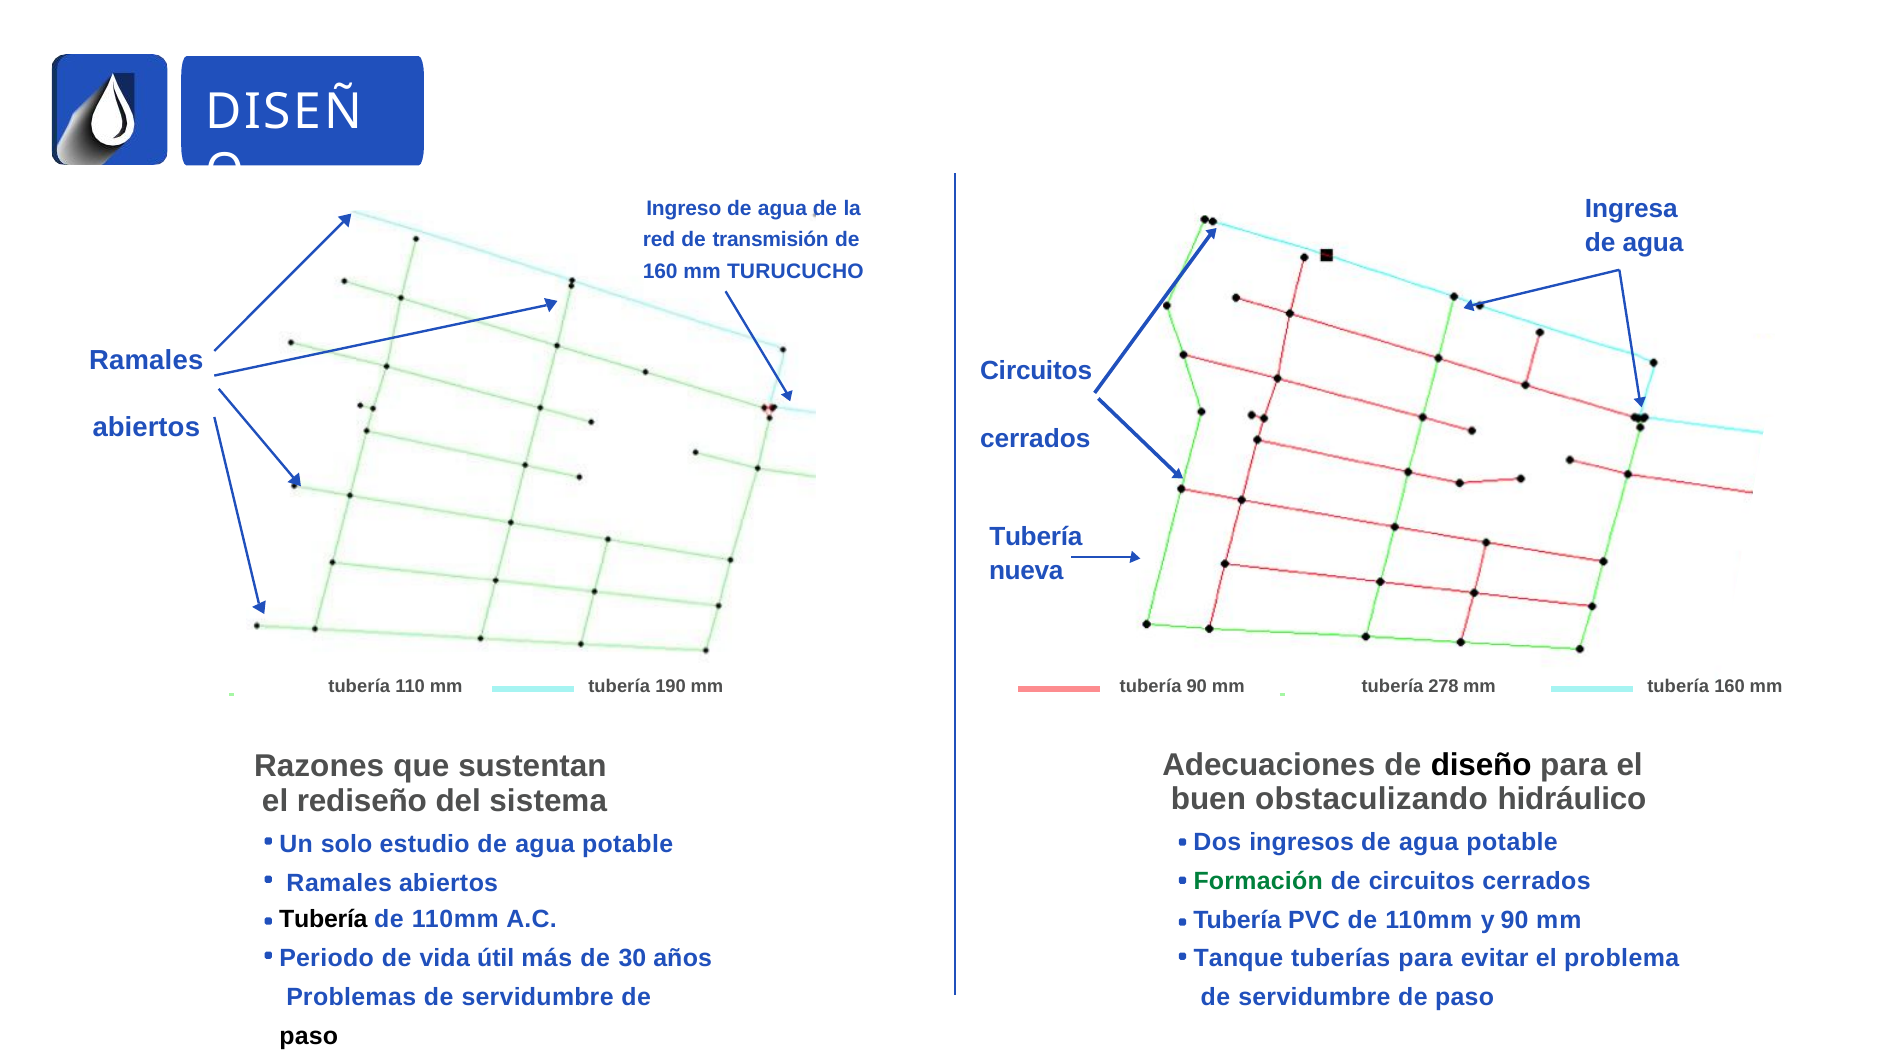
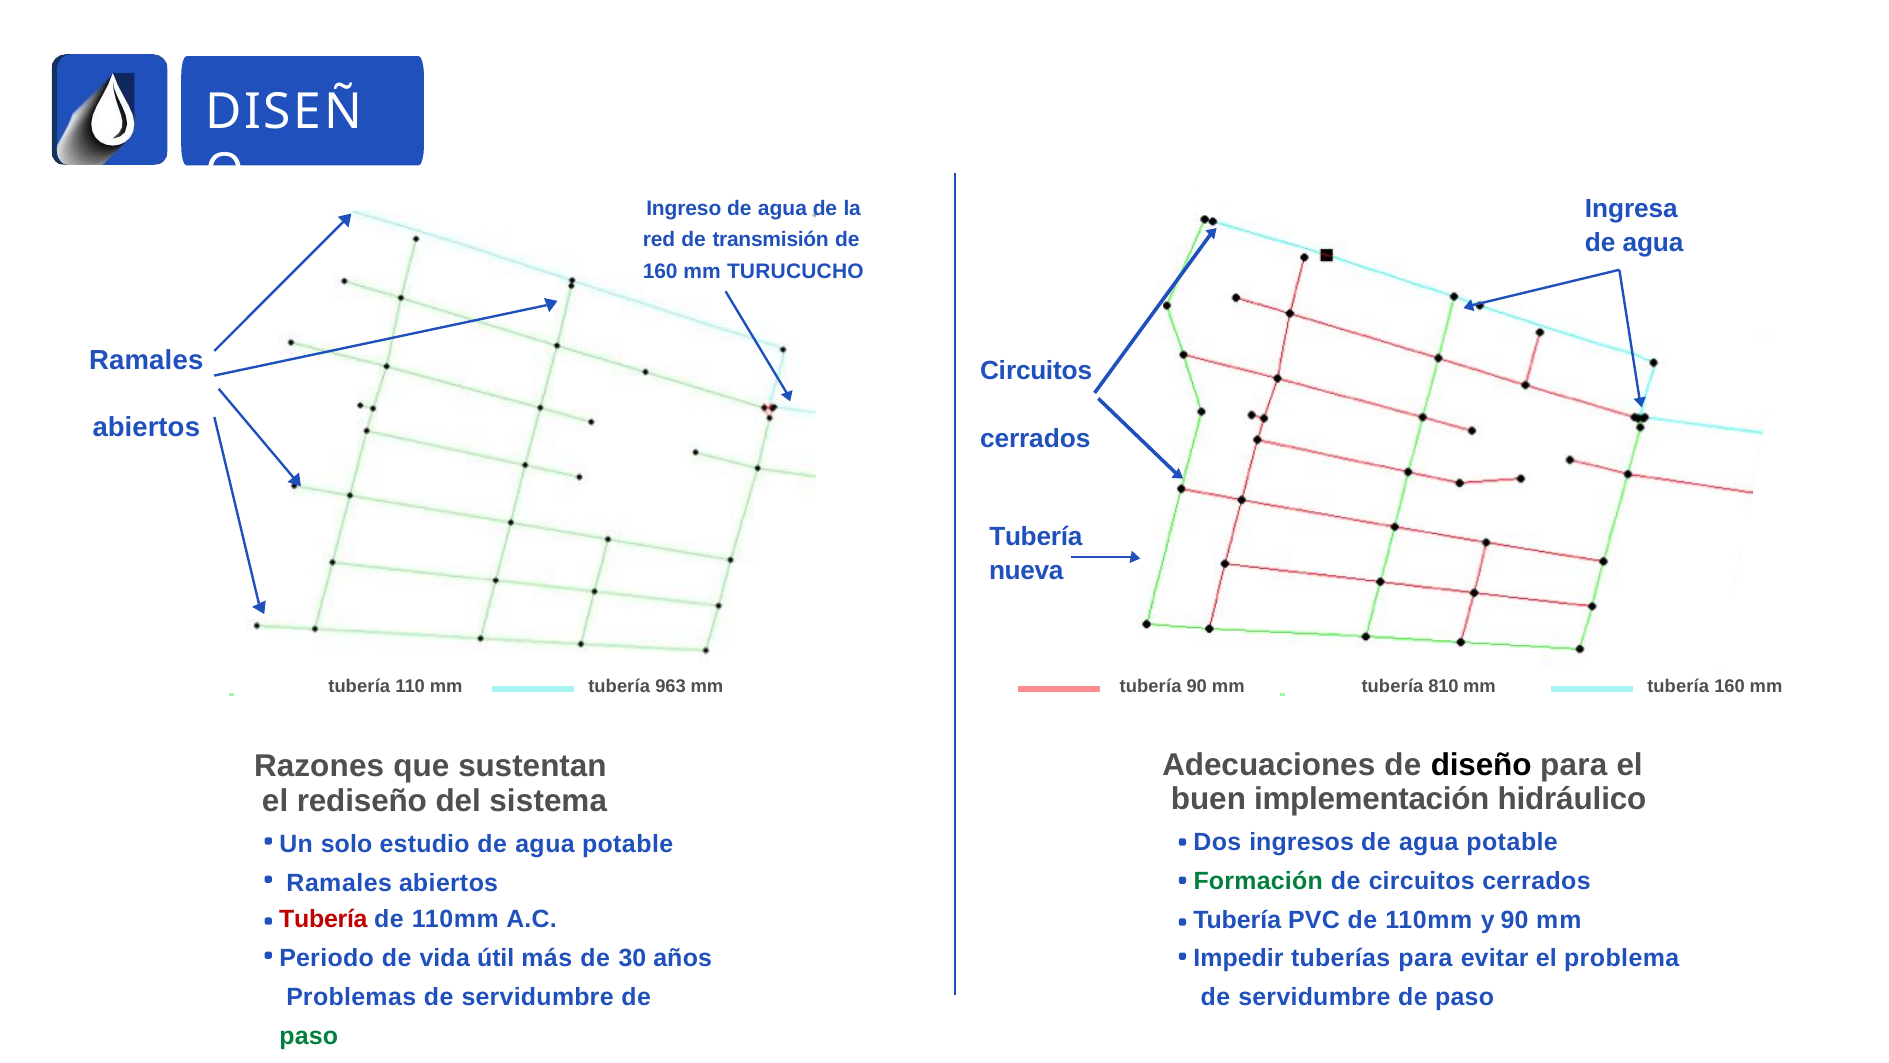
190: 190 -> 963
278: 278 -> 810
obstaculizando: obstaculizando -> implementación
Tubería at (323, 919) colour: black -> red
Tanque: Tanque -> Impedir
paso at (309, 1036) colour: black -> green
